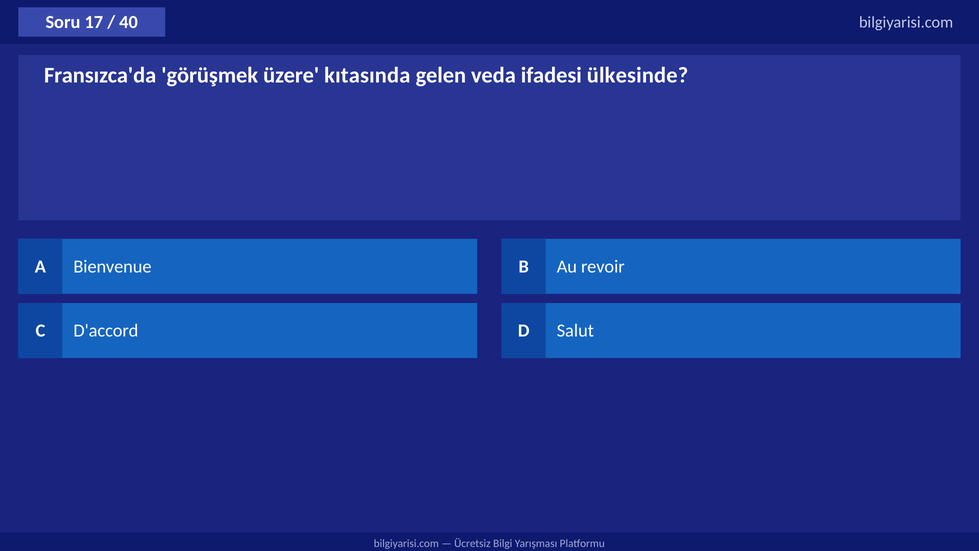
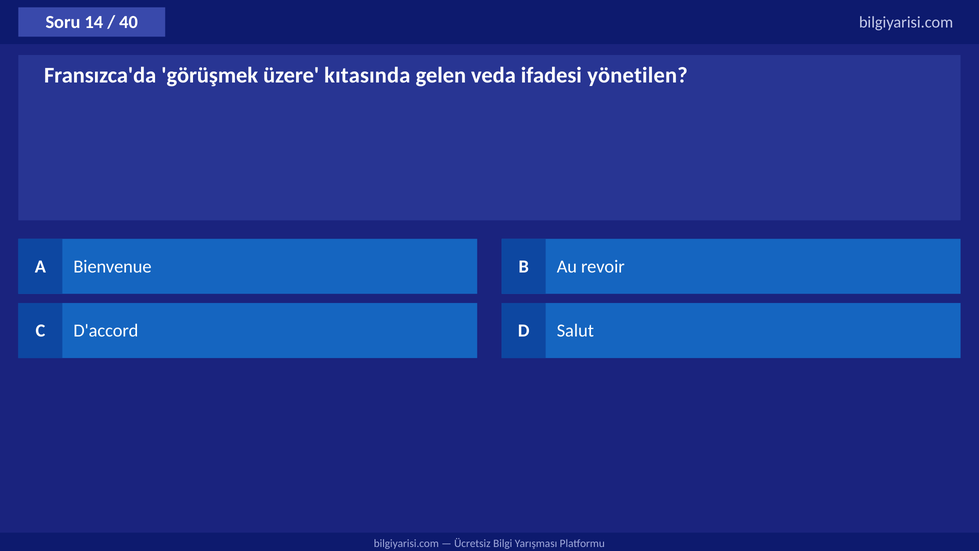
17: 17 -> 14
ülkesinde: ülkesinde -> yönetilen
